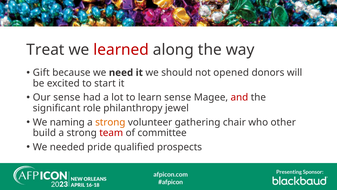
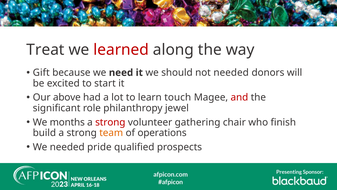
not opened: opened -> needed
Our sense: sense -> above
learn sense: sense -> touch
naming: naming -> months
strong at (110, 122) colour: orange -> red
other: other -> finish
team colour: red -> orange
committee: committee -> operations
